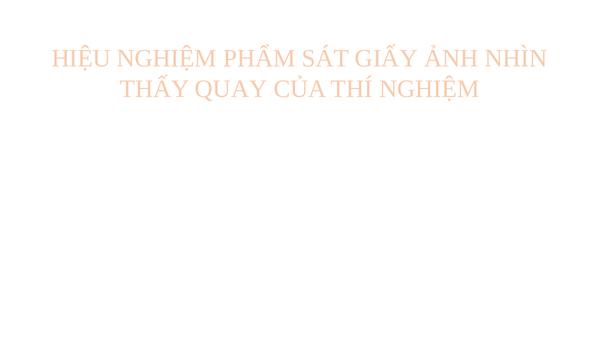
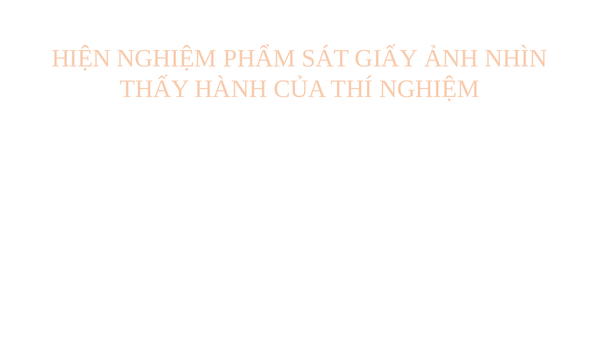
HIỆU: HIỆU -> HIỆN
QUAY: QUAY -> HÀNH
